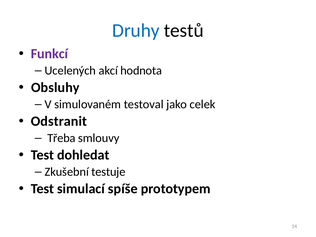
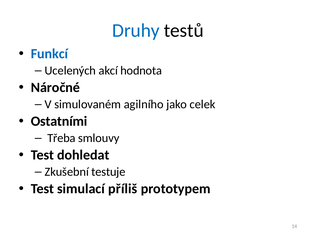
Funkcí colour: purple -> blue
Obsluhy: Obsluhy -> Náročné
testoval: testoval -> agilního
Odstranit: Odstranit -> Ostatními
spíše: spíše -> příliš
